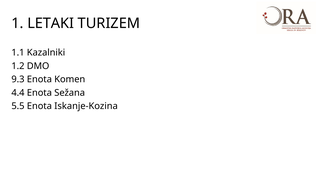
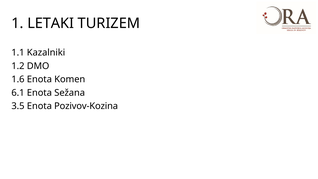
9.3: 9.3 -> 1.6
4.4: 4.4 -> 6.1
5.5: 5.5 -> 3.5
Iskanje-Kozina: Iskanje-Kozina -> Pozivov-Kozina
